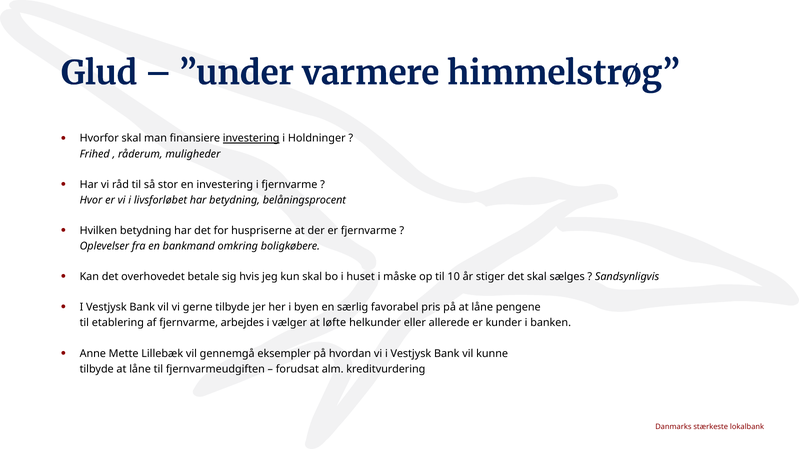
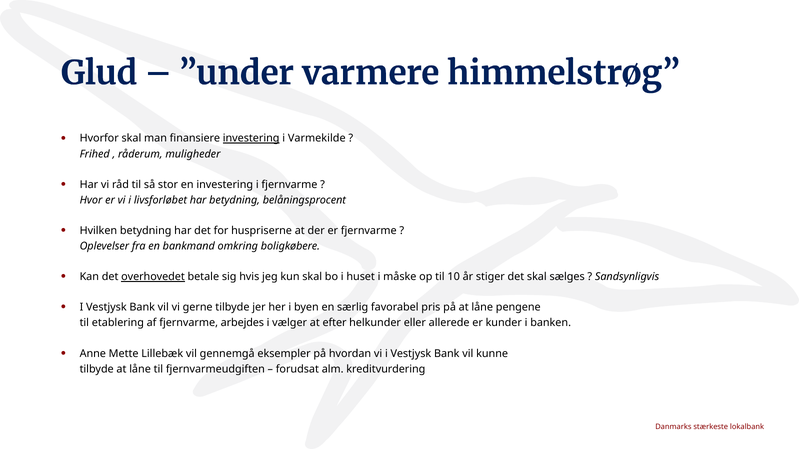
Holdninger: Holdninger -> Varmekilde
overhovedet underline: none -> present
løfte: løfte -> efter
